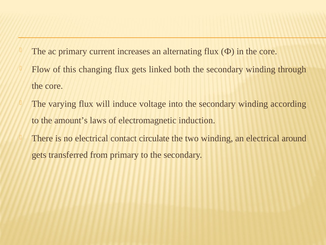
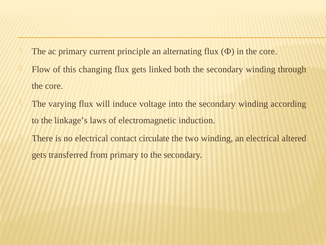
increases: increases -> principle
amount’s: amount’s -> linkage’s
around: around -> altered
